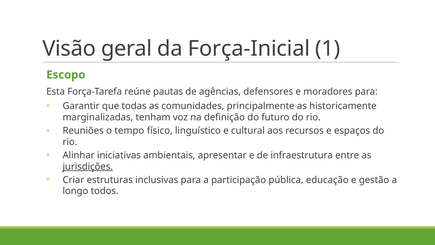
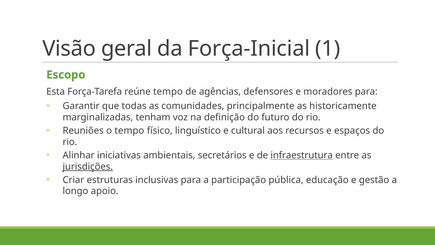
reúne pautas: pautas -> tempo
apresentar: apresentar -> secretários
infraestrutura underline: none -> present
todos: todos -> apoio
